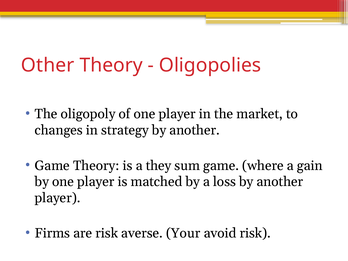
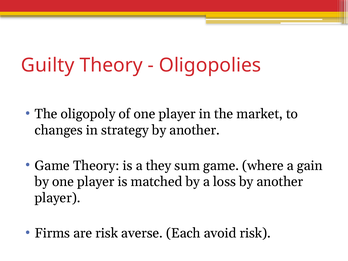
Other: Other -> Guilty
Your: Your -> Each
